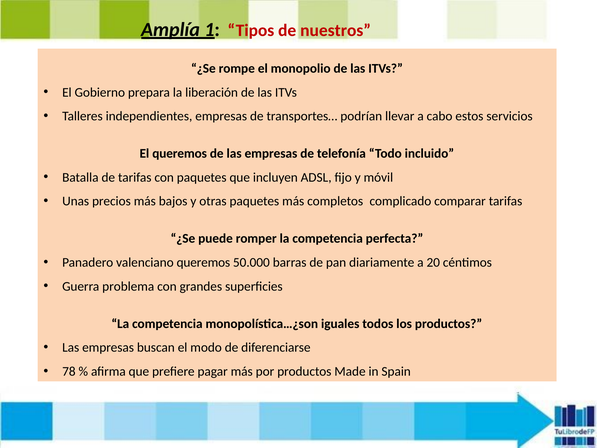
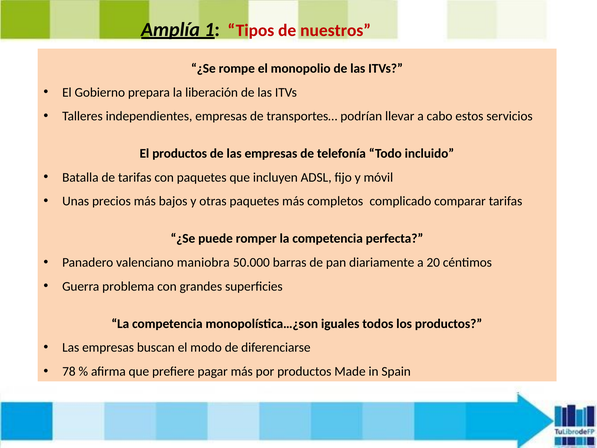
El queremos: queremos -> productos
valenciano queremos: queremos -> maniobra
